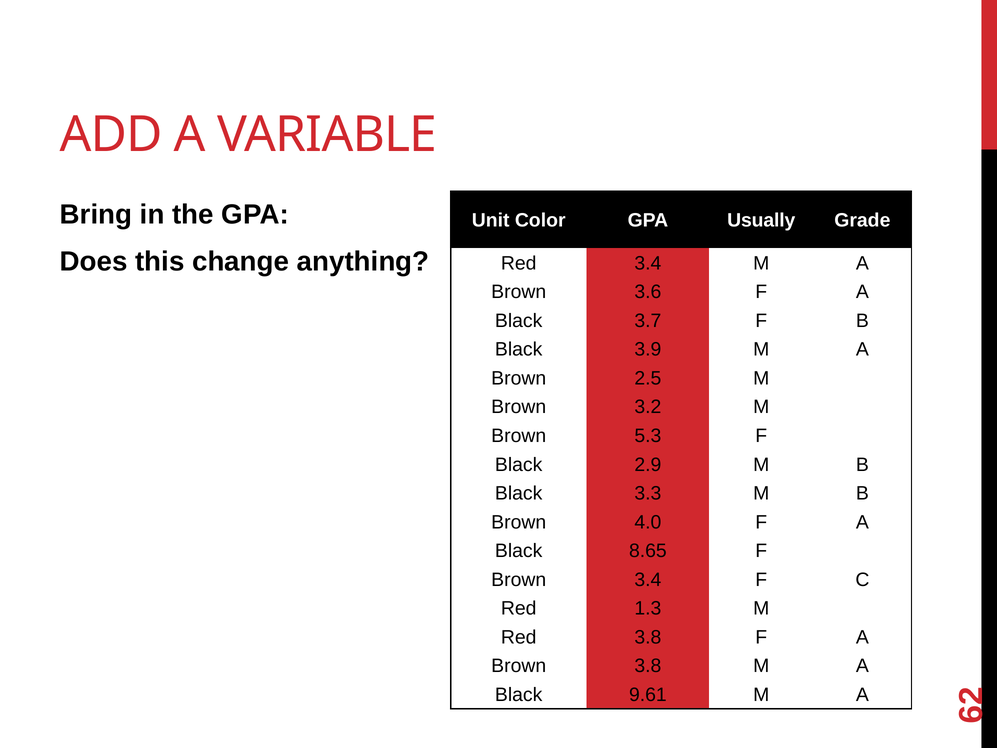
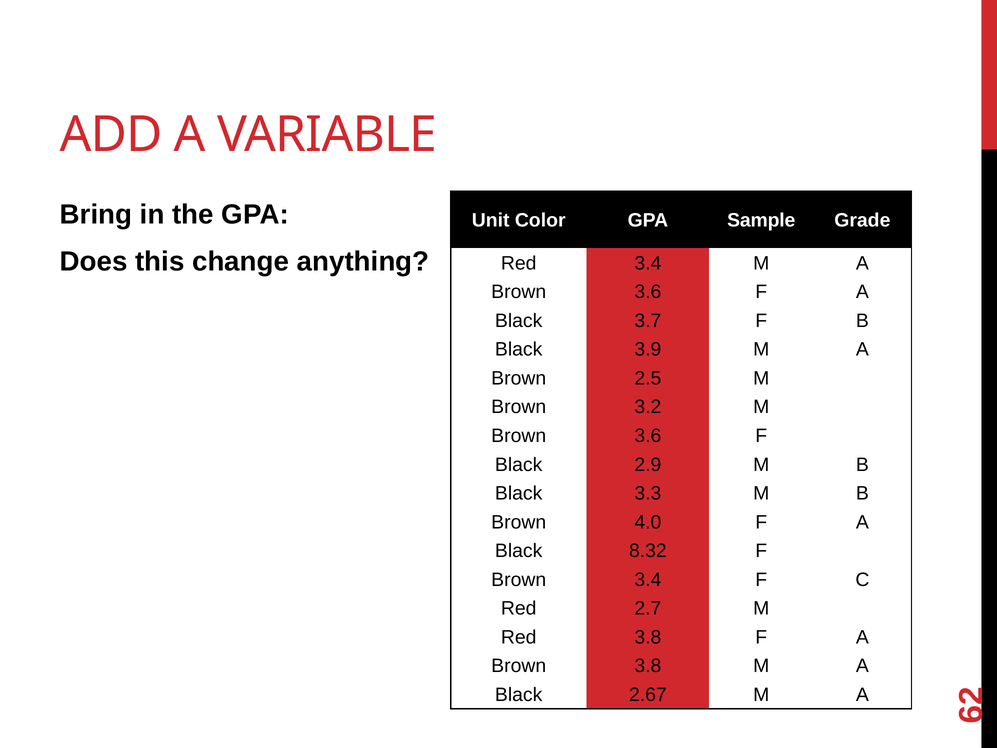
Usually: Usually -> Sample
5.3 at (648, 436): 5.3 -> 3.6
8.65: 8.65 -> 8.32
1.3: 1.3 -> 2.7
9.61: 9.61 -> 2.67
